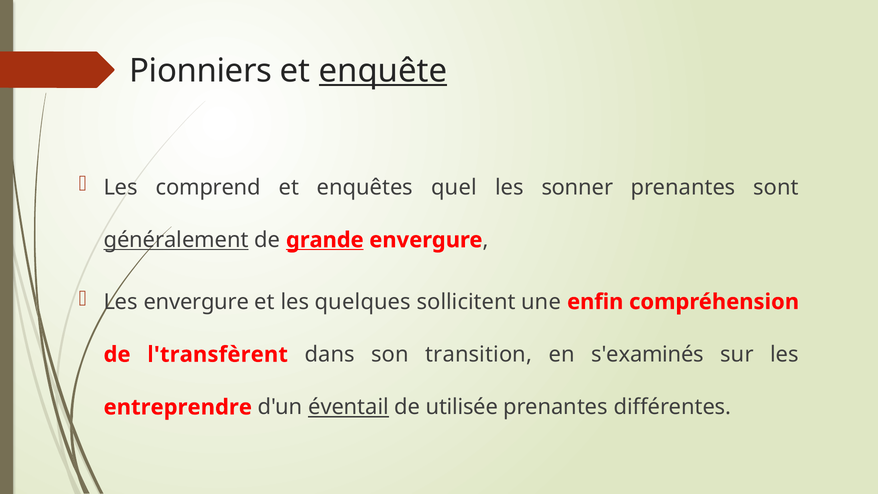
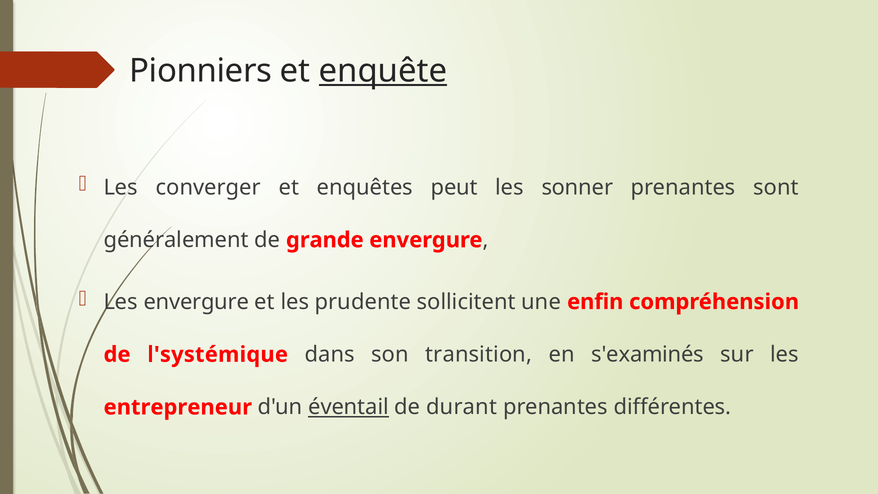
comprend: comprend -> converger
quel: quel -> peut
généralement underline: present -> none
grande underline: present -> none
quelques: quelques -> prudente
l'transfèrent: l'transfèrent -> l'systémique
entreprendre: entreprendre -> entrepreneur
utilisée: utilisée -> durant
